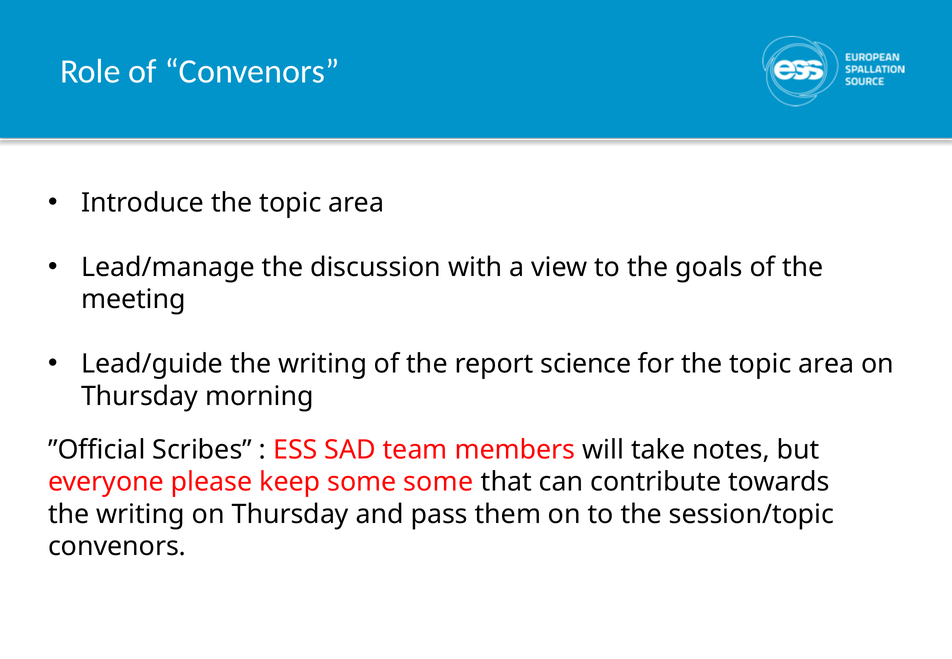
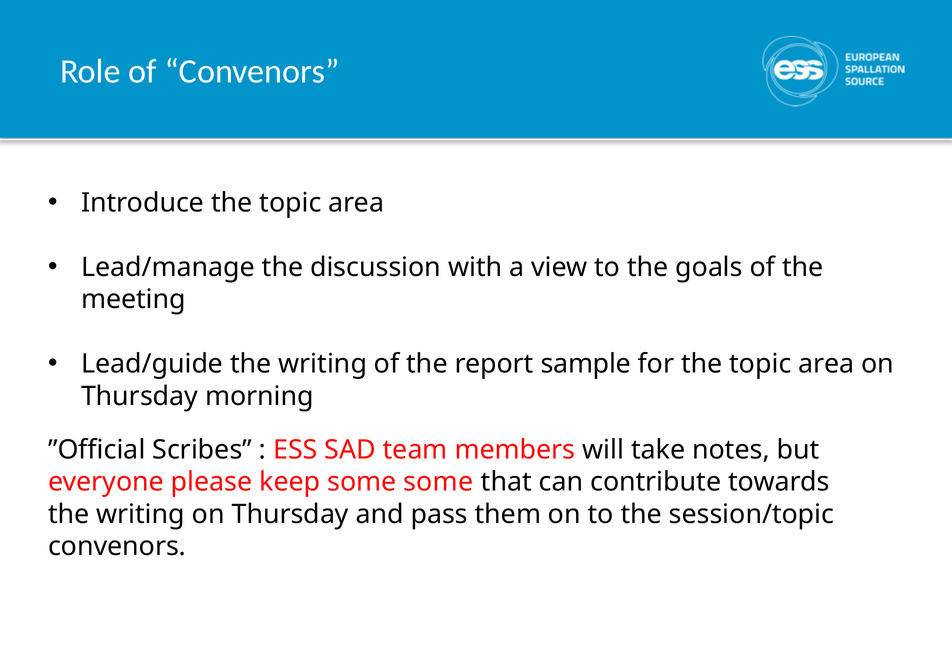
science: science -> sample
